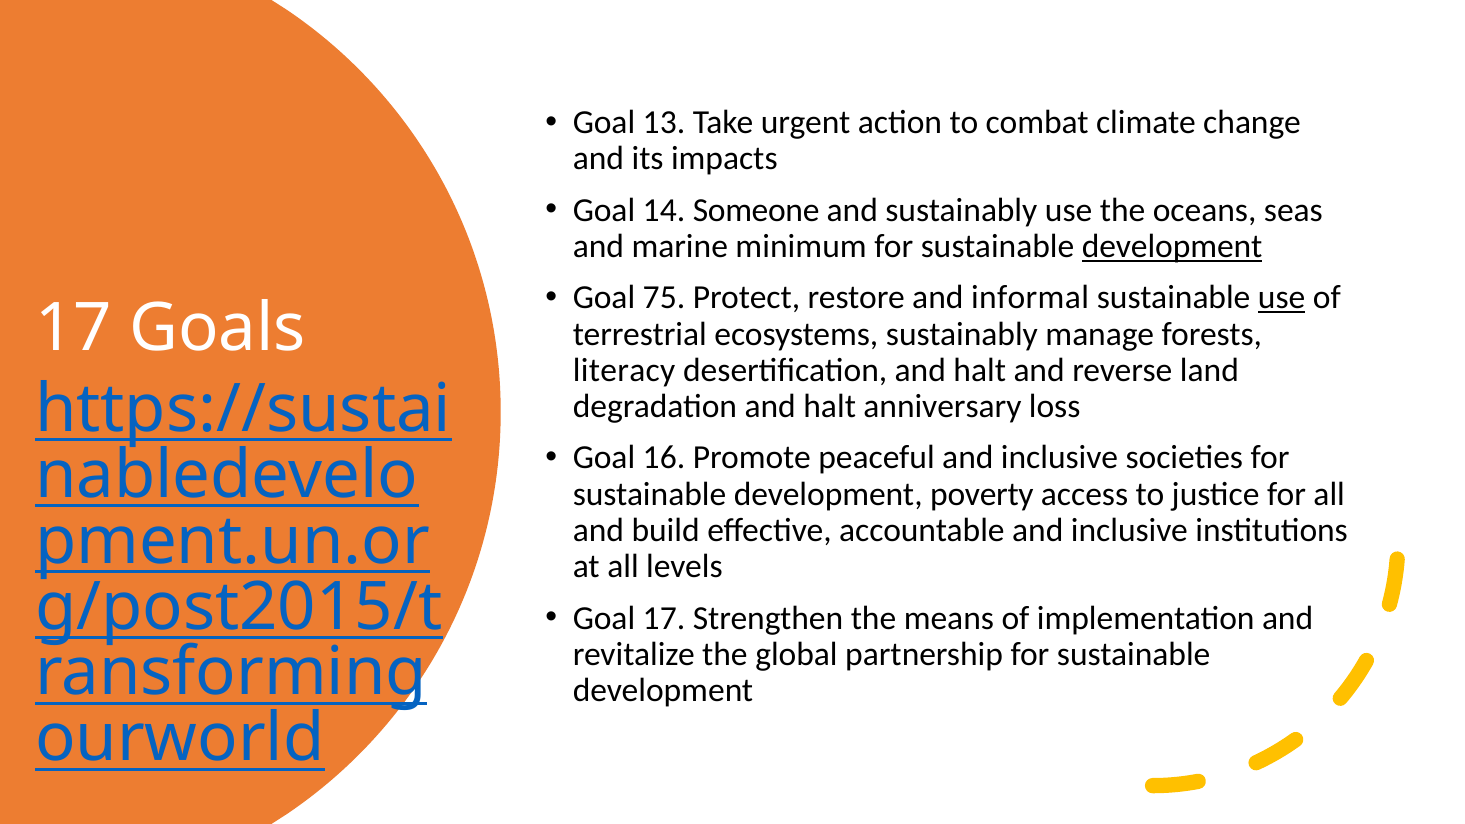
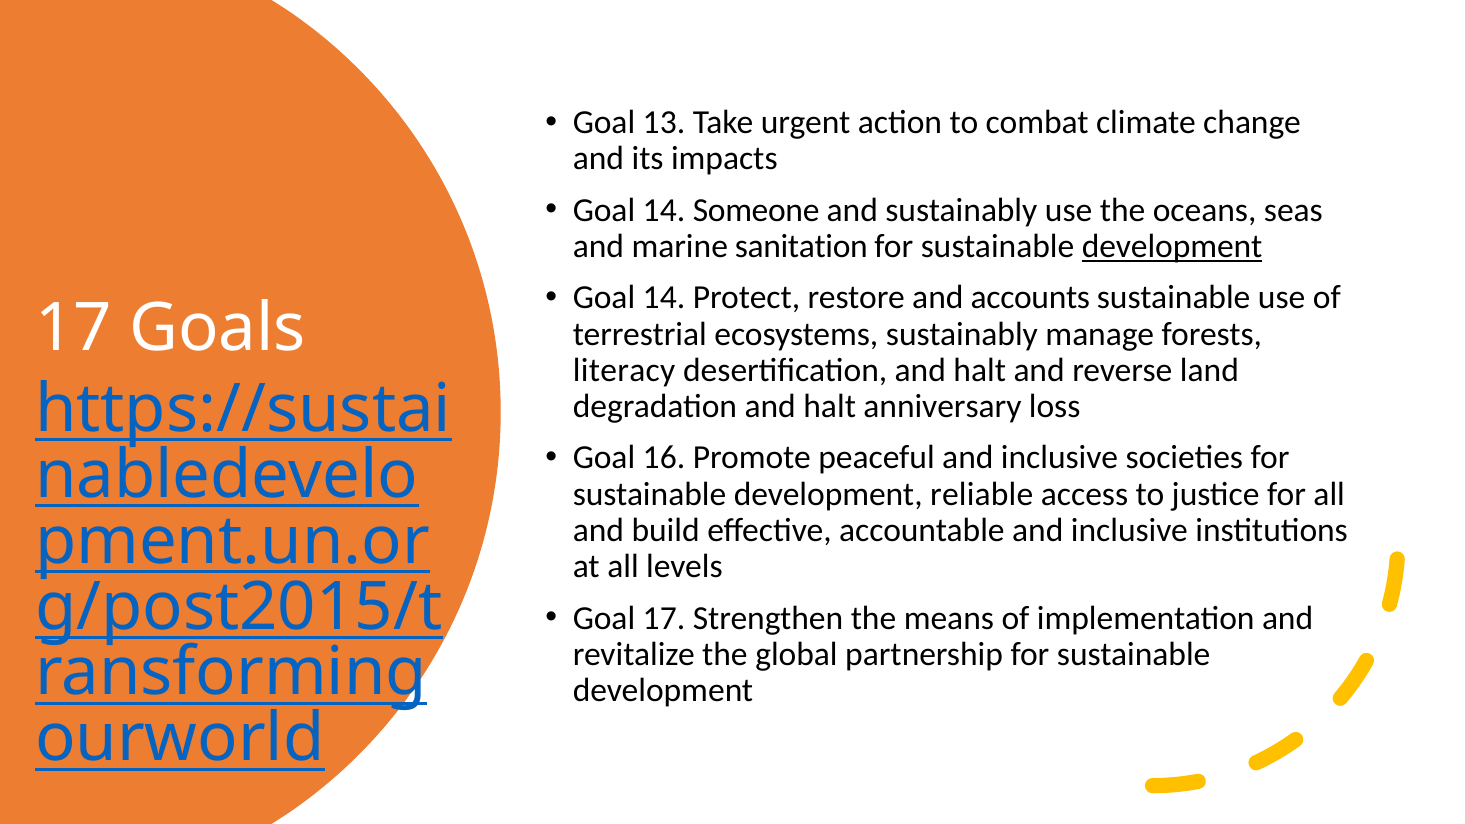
minimum: minimum -> sanitation
75 at (664, 298): 75 -> 14
informal: informal -> accounts
use at (1282, 298) underline: present -> none
poverty: poverty -> reliable
